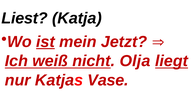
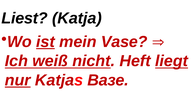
Jetzt: Jetzt -> Vase
Olja: Olja -> Heft
nur underline: none -> present
Vase: Vase -> Вазе
